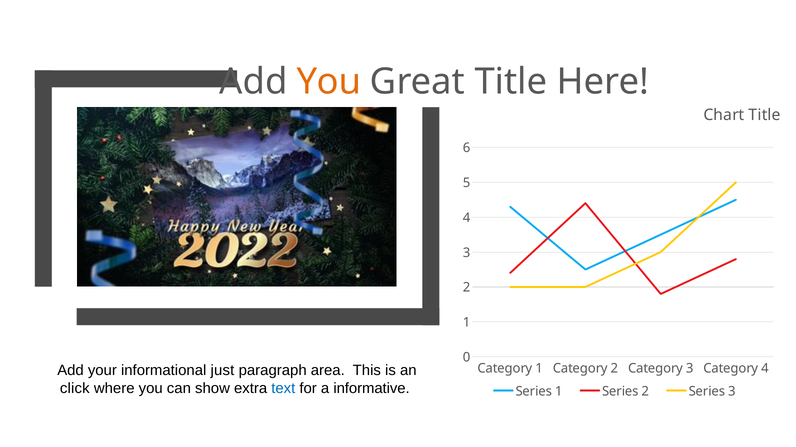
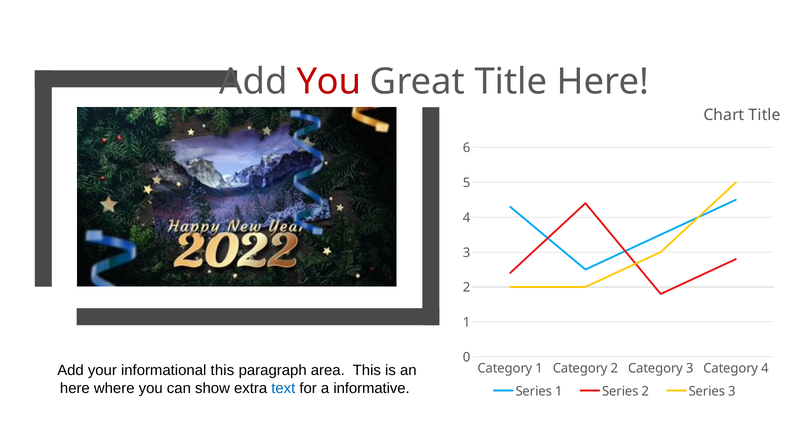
You at (329, 82) colour: orange -> red
informational just: just -> this
click at (75, 389): click -> here
